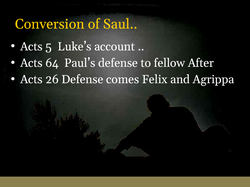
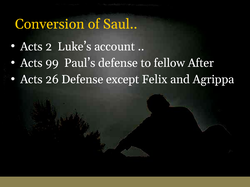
5: 5 -> 2
64: 64 -> 99
comes: comes -> except
